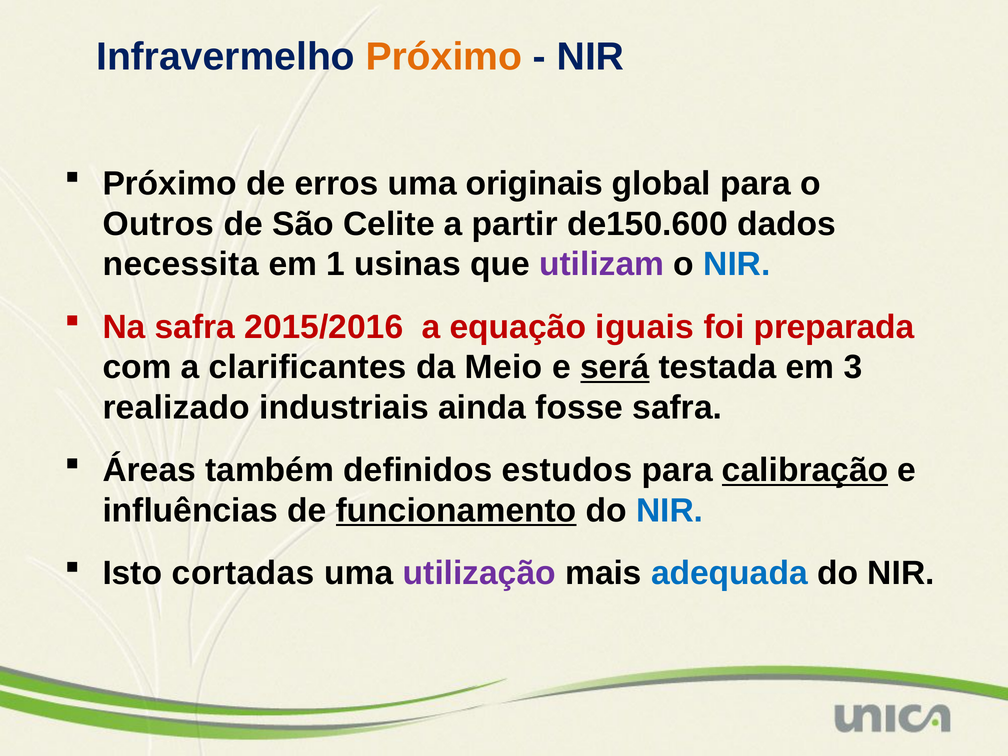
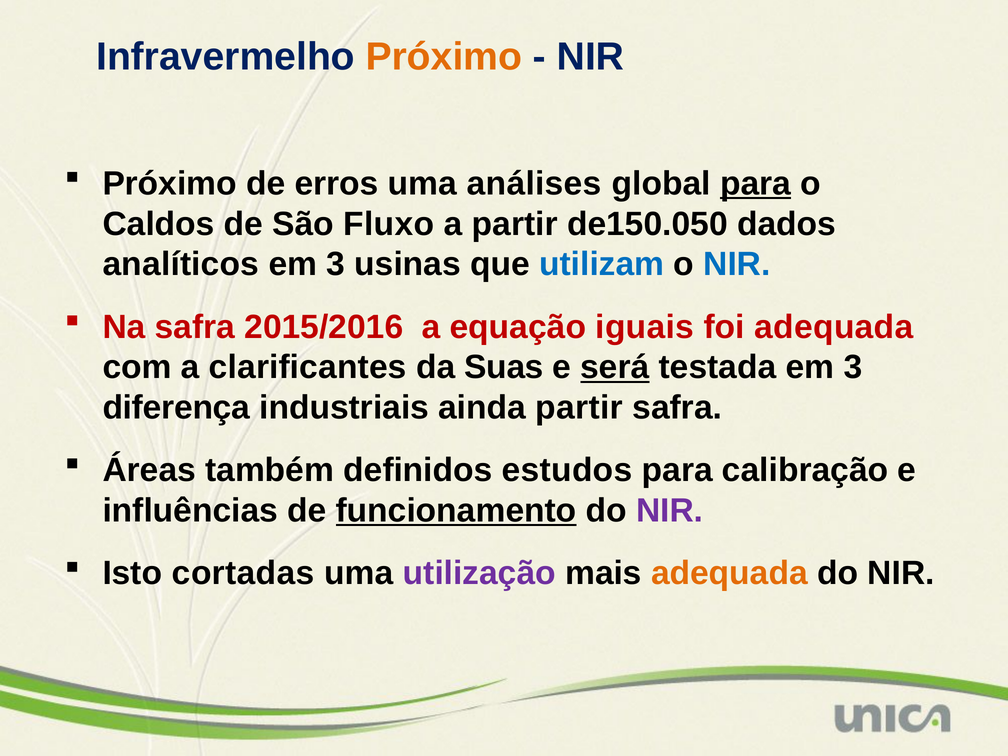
originais: originais -> análises
para at (756, 184) underline: none -> present
Outros: Outros -> Caldos
Celite: Celite -> Fluxo
de150.600: de150.600 -> de150.050
necessita: necessita -> analíticos
1 at (336, 264): 1 -> 3
utilizam colour: purple -> blue
foi preparada: preparada -> adequada
Meio: Meio -> Suas
realizado: realizado -> diferença
ainda fosse: fosse -> partir
calibração underline: present -> none
NIR at (670, 511) colour: blue -> purple
adequada at (729, 573) colour: blue -> orange
